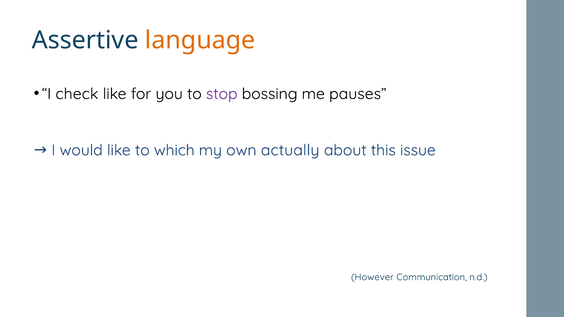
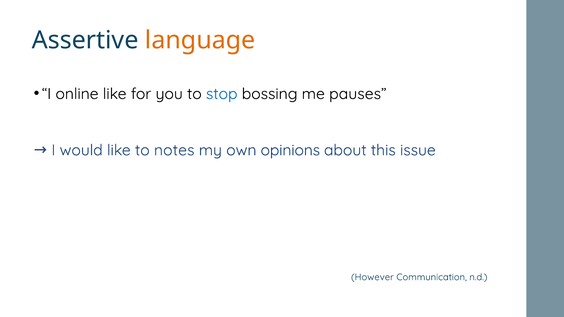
check: check -> online
stop colour: purple -> blue
which: which -> notes
actually: actually -> opinions
